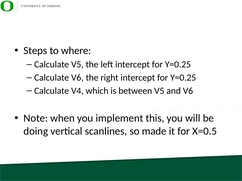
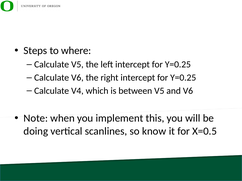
made: made -> know
